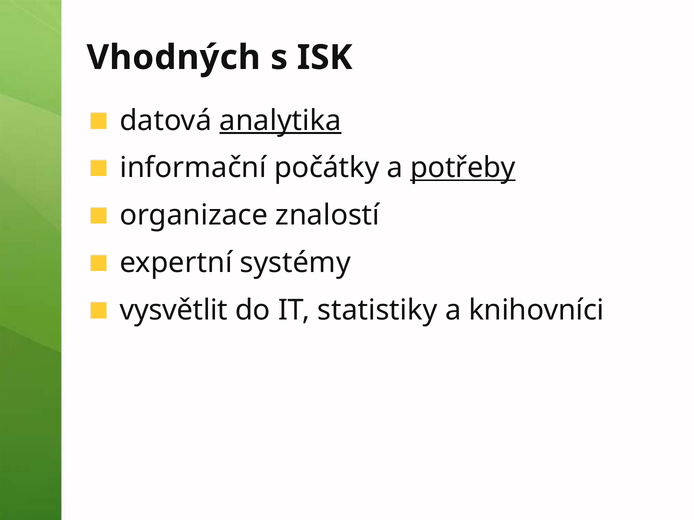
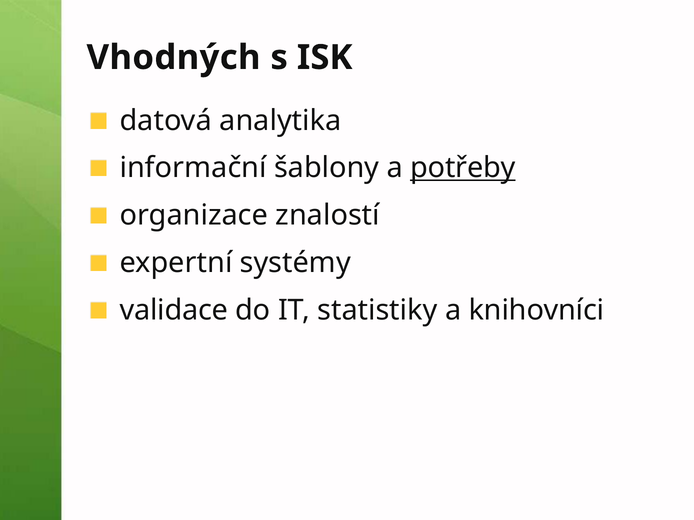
analytika underline: present -> none
počátky: počátky -> šablony
vysvětlit: vysvětlit -> validace
